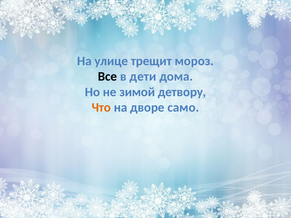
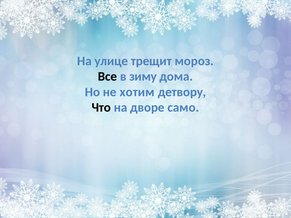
дети: дети -> зиму
зимой: зимой -> хотим
Что colour: orange -> black
